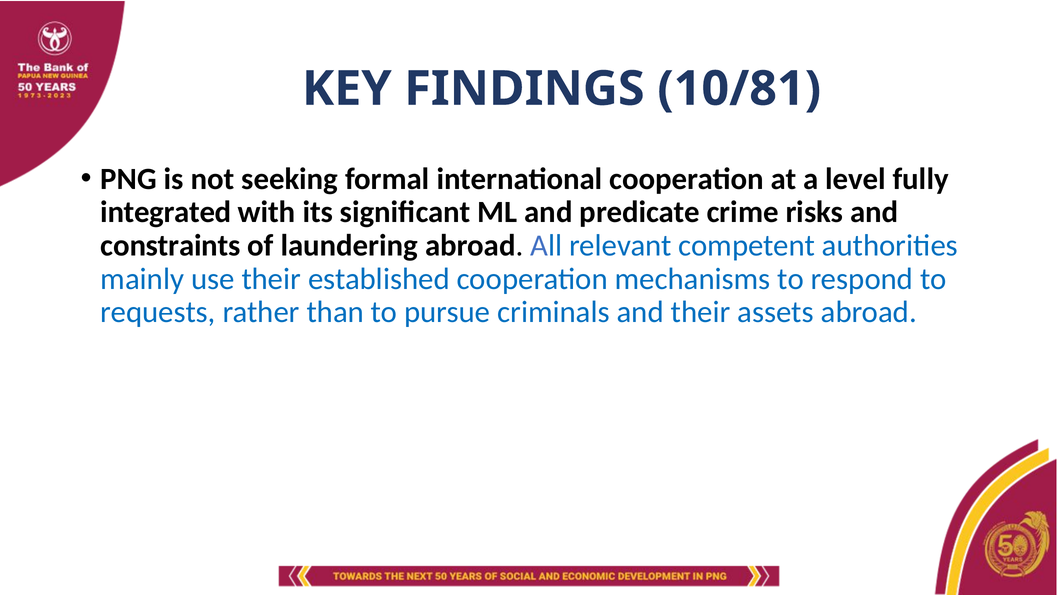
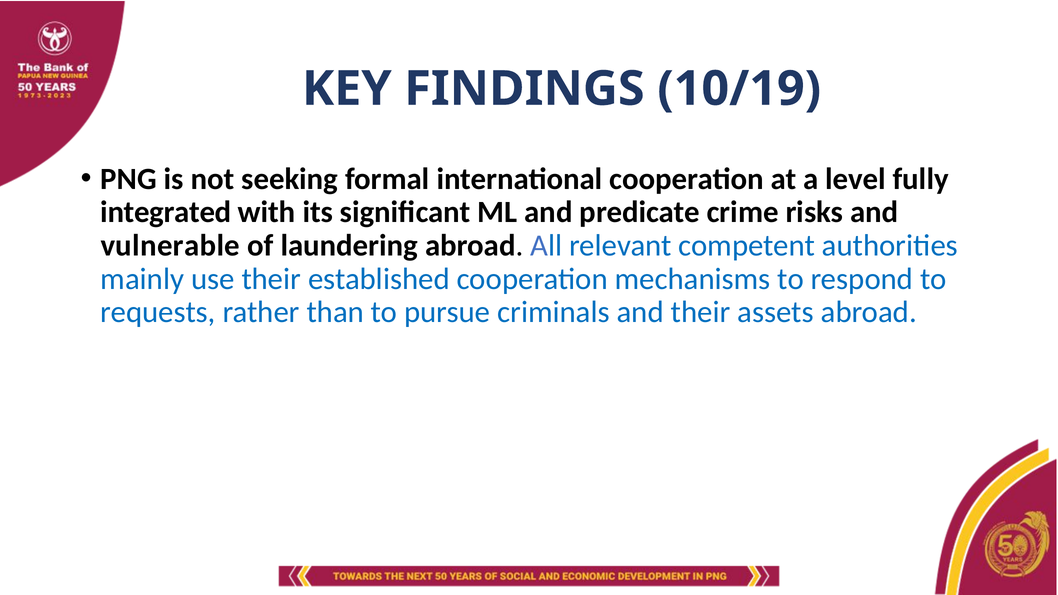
10/81: 10/81 -> 10/19
constraints: constraints -> vulnerable
